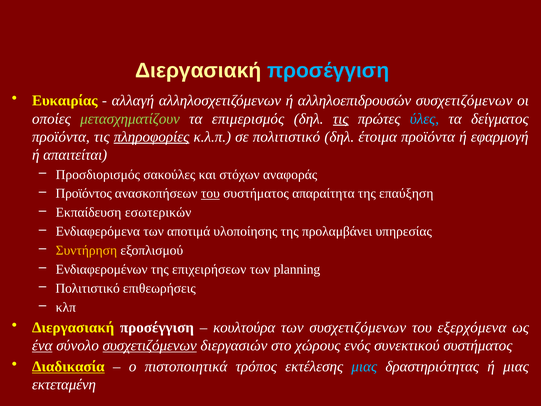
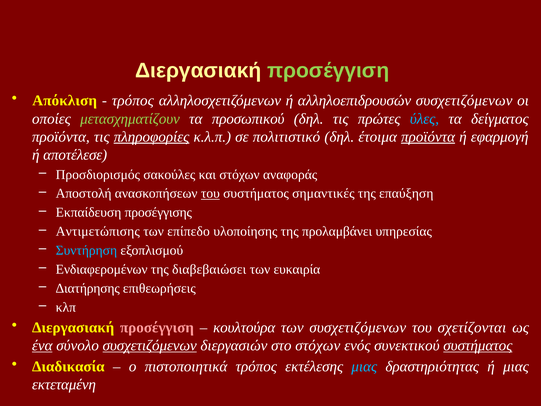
προσέγγιση at (328, 71) colour: light blue -> light green
Ευκαιρίας: Ευκαιρίας -> Απόκλιση
αλλαγή at (133, 101): αλλαγή -> τρόπος
επιμερισμός: επιμερισμός -> προσωπικού
τις at (341, 119) underline: present -> none
προϊόντα at (428, 137) underline: none -> present
απαιτείται: απαιτείται -> αποτέλεσε
Προϊόντος: Προϊόντος -> Αποστολή
απαραίτητα: απαραίτητα -> σημαντικές
εσωτερικών: εσωτερικών -> προσέγγισης
Ενδιαφερόμενα: Ενδιαφερόμενα -> Αντιμετώπισης
αποτιμά: αποτιμά -> επίπεδο
Συντήρηση colour: yellow -> light blue
επιχειρήσεων: επιχειρήσεων -> διαβεβαιώσει
planning: planning -> ευκαιρία
Πολιτιστικό at (88, 288): Πολιτιστικό -> Διατήρησης
προσέγγιση at (157, 327) colour: white -> pink
εξερχόμενα: εξερχόμενα -> σχετίζονται
στο χώρους: χώρους -> στόχων
συστήματος at (478, 345) underline: none -> present
Διαδικασία underline: present -> none
